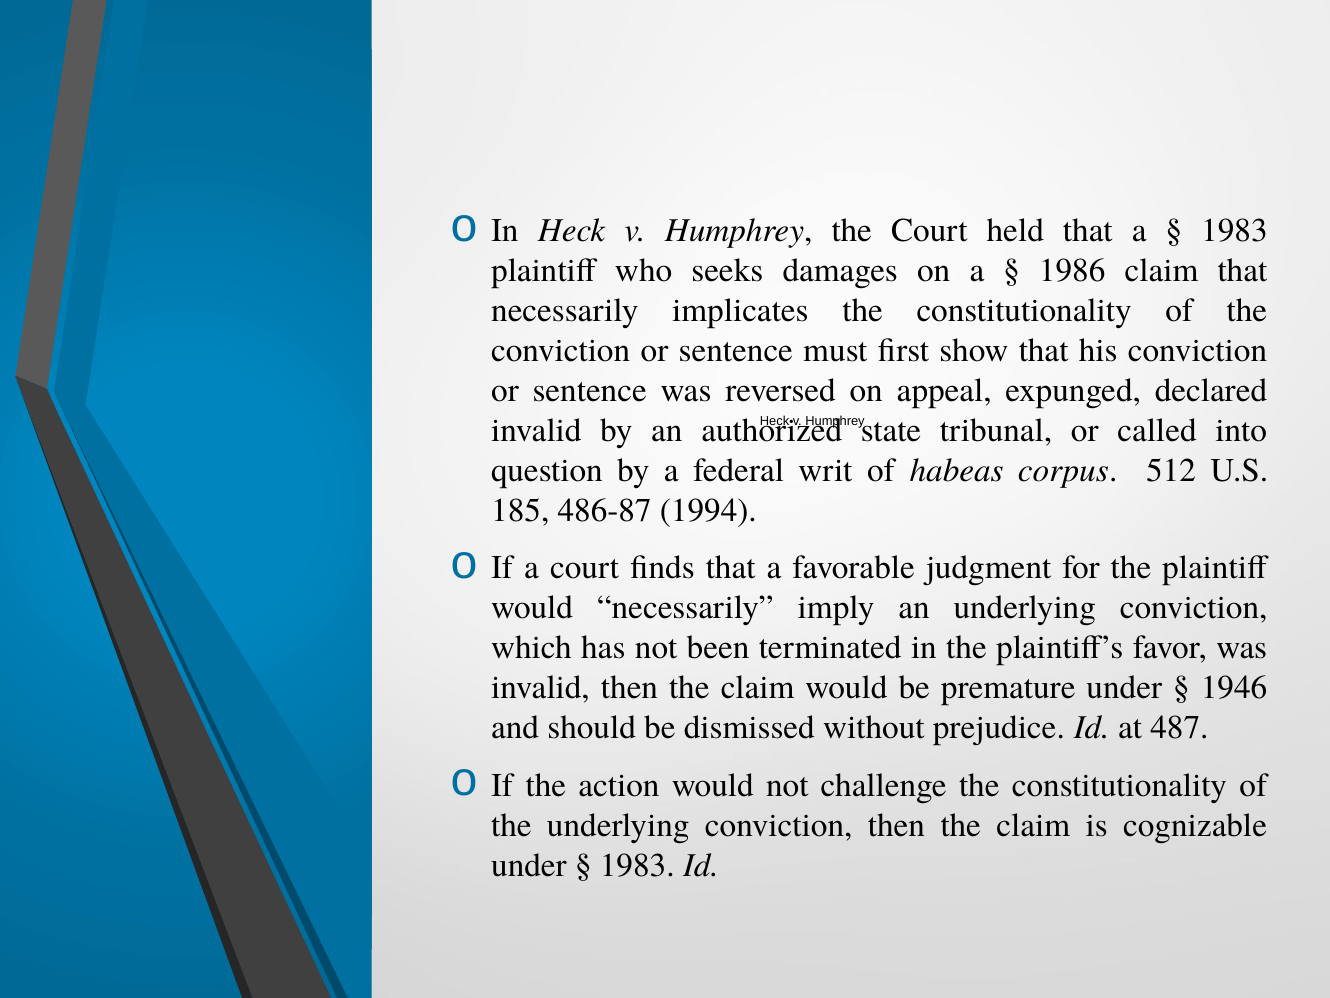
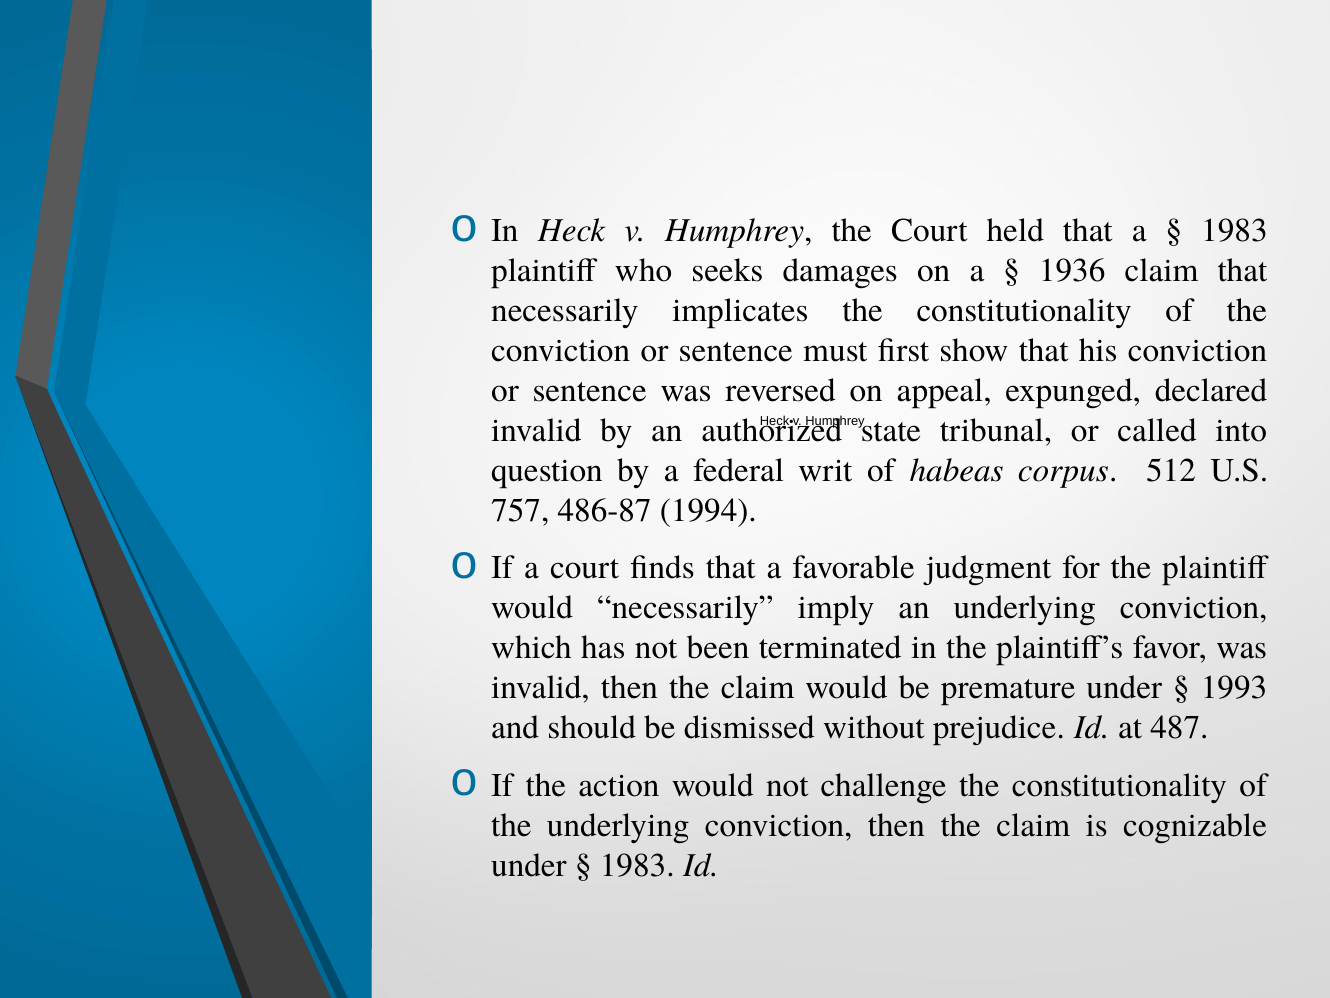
1986: 1986 -> 1936
185: 185 -> 757
1946: 1946 -> 1993
